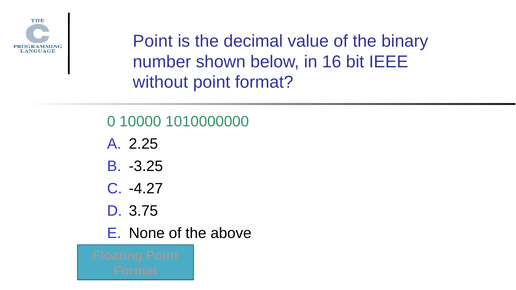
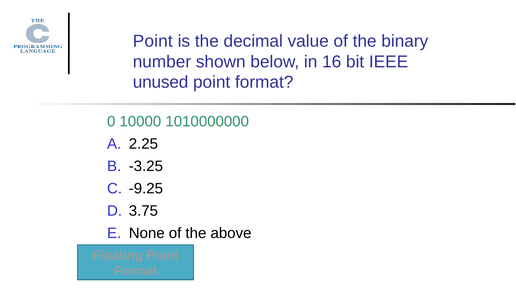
without: without -> unused
-4.27: -4.27 -> -9.25
